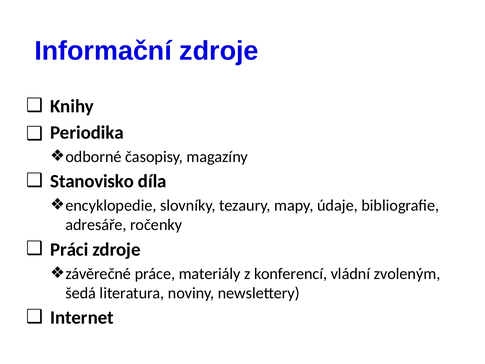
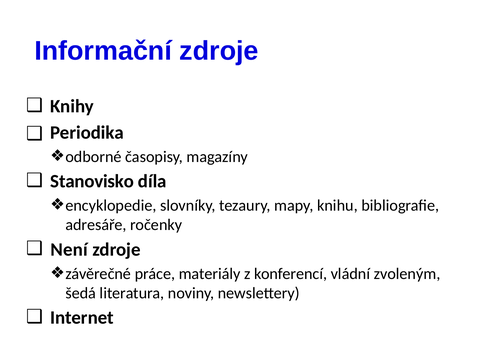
údaje: údaje -> knihu
Práci: Práci -> Není
